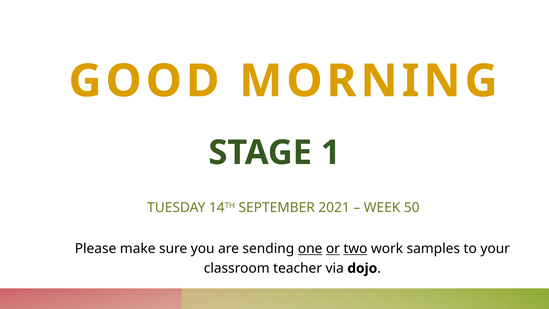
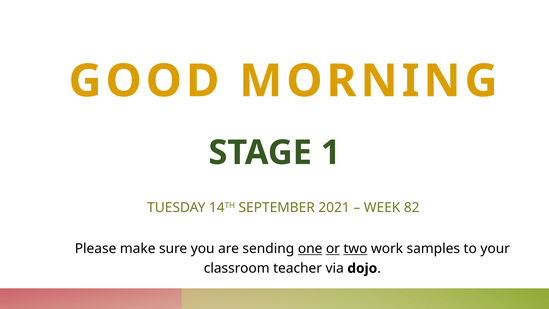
50: 50 -> 82
